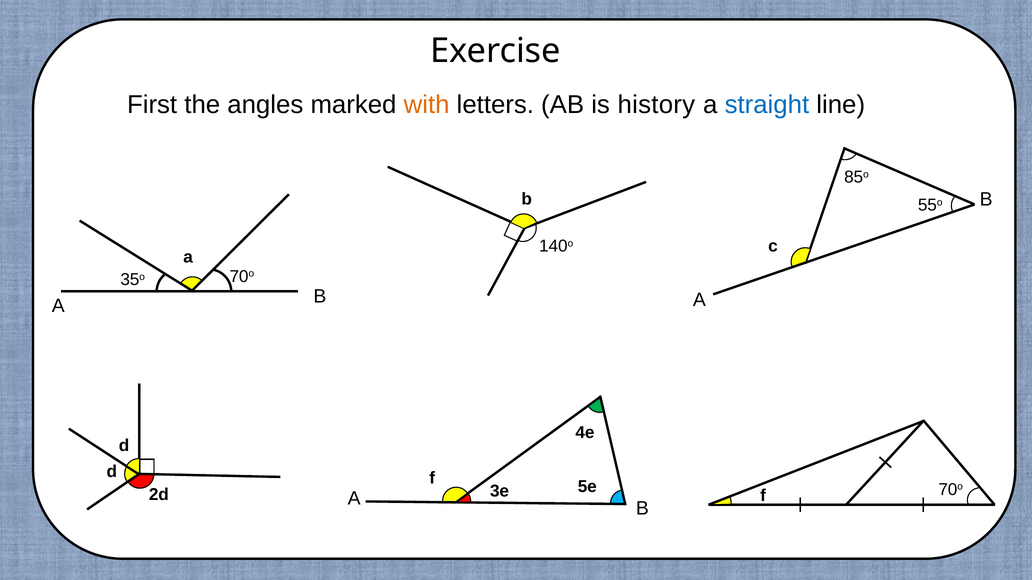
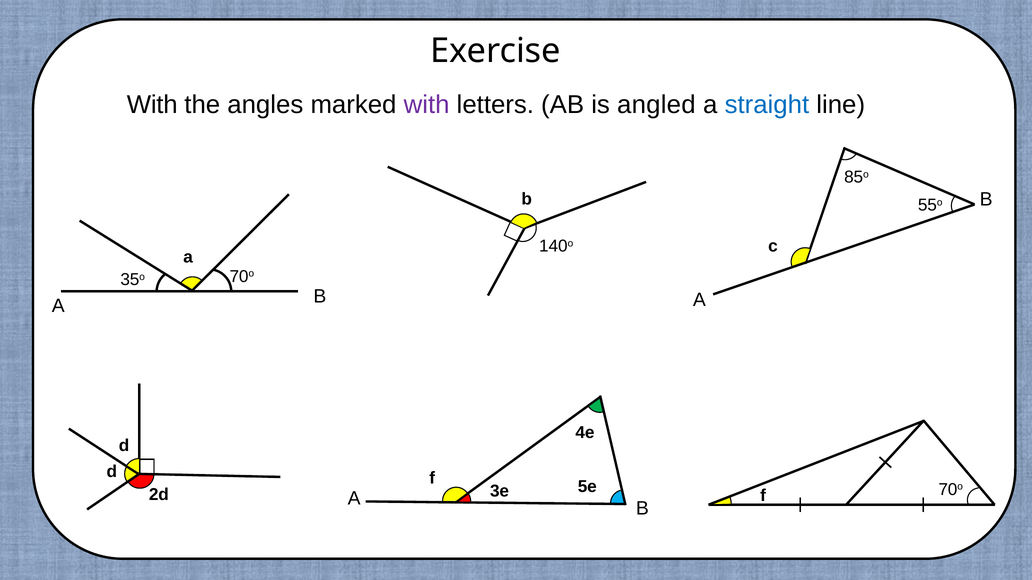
First at (152, 105): First -> With
with at (427, 105) colour: orange -> purple
history: history -> angled
